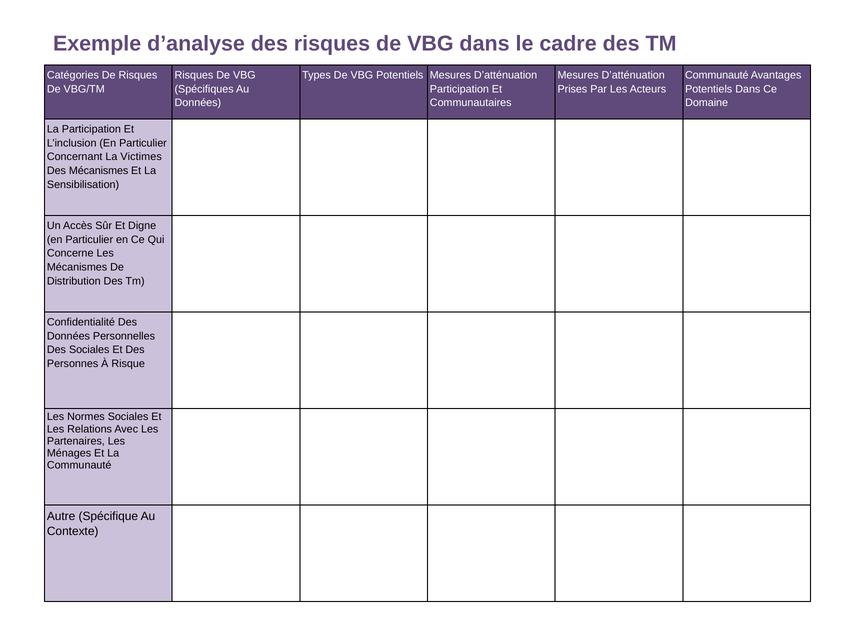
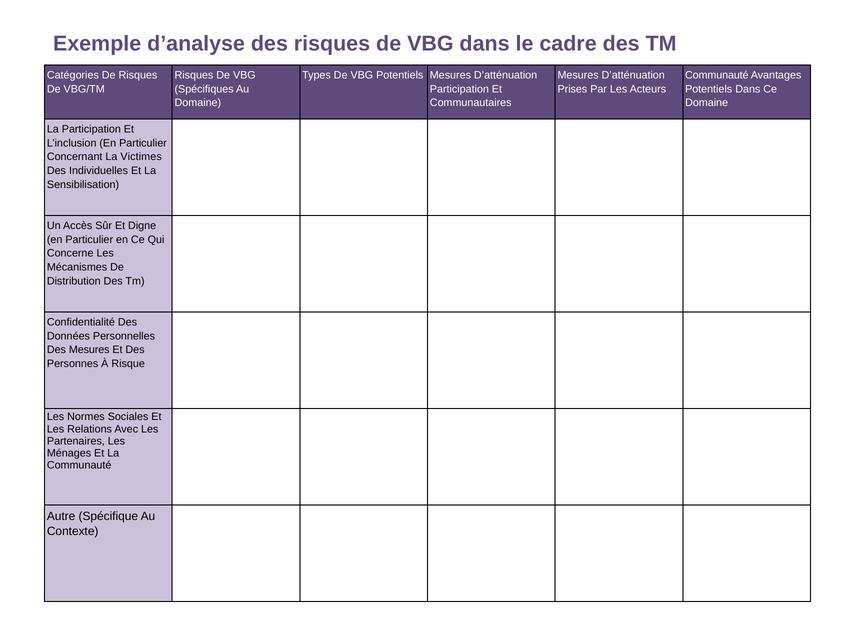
Données at (198, 103): Données -> Domaine
Des Mécanismes: Mécanismes -> Individuelles
Des Sociales: Sociales -> Mesures
